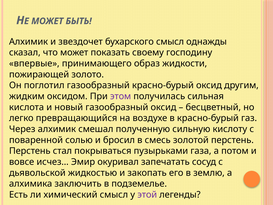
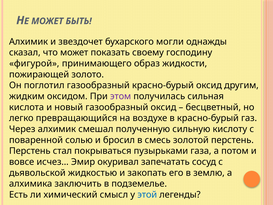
бухарского смысл: смысл -> могли
впервые: впервые -> фигурой
этой colour: purple -> blue
